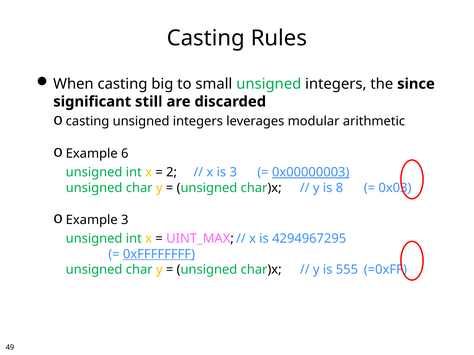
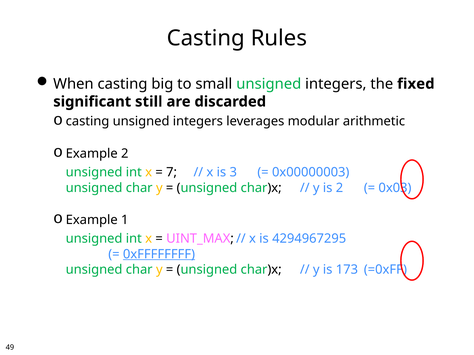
since: since -> fixed
Example 6: 6 -> 2
2: 2 -> 7
0x00000003 underline: present -> none
is 8: 8 -> 2
Example 3: 3 -> 1
555: 555 -> 173
